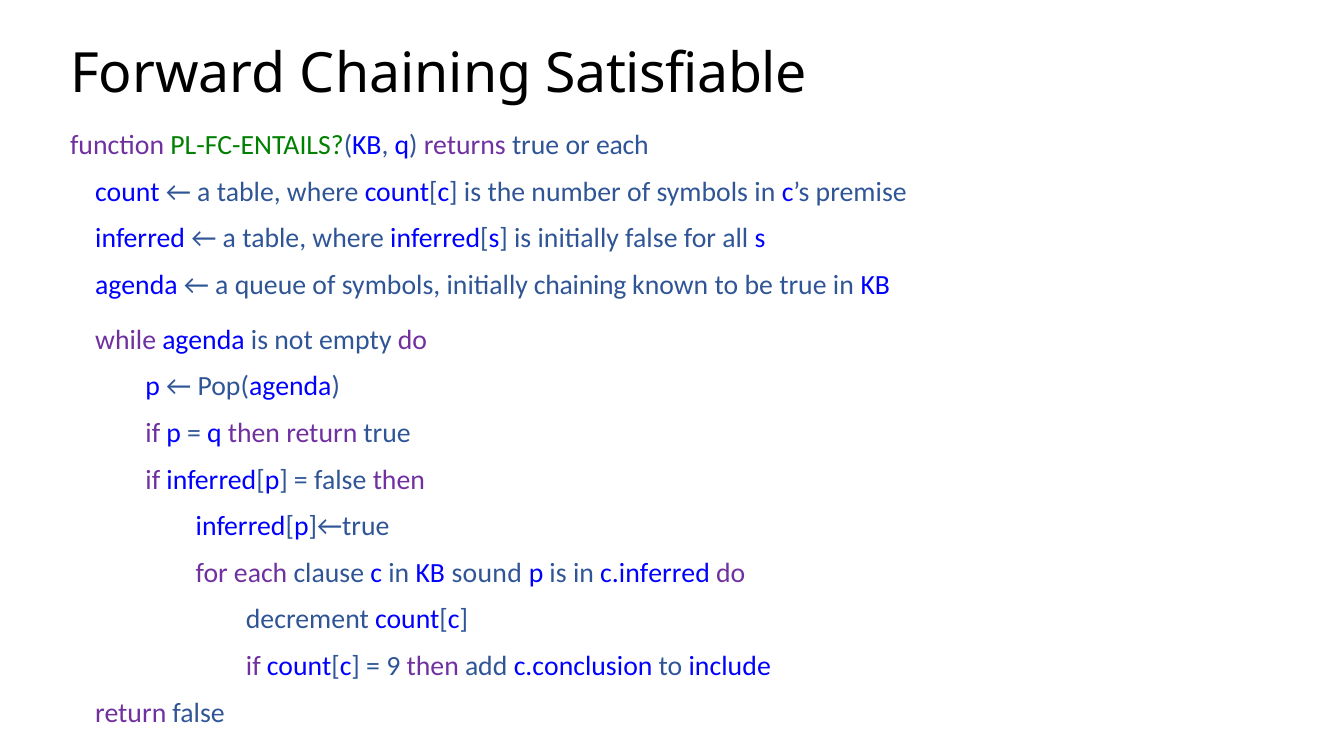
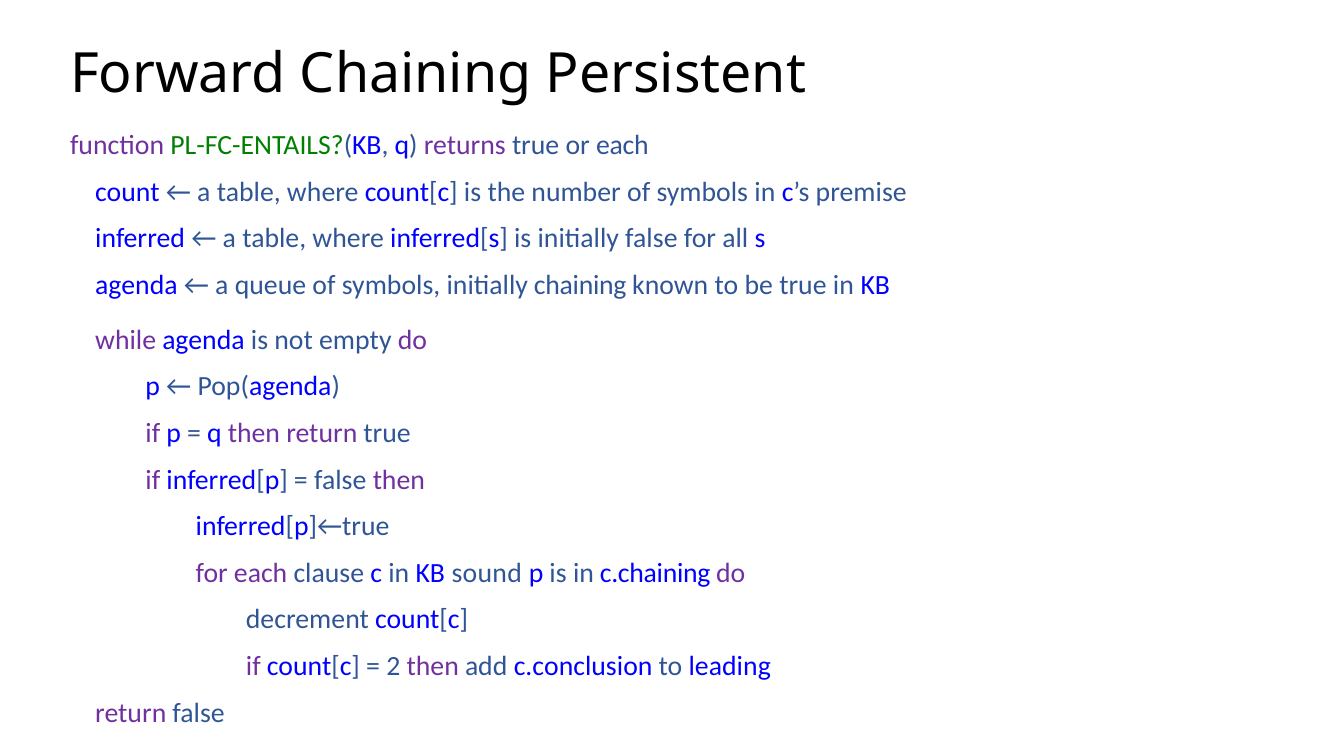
Satisfiable: Satisfiable -> Persistent
c.inferred: c.inferred -> c.chaining
9: 9 -> 2
include: include -> leading
